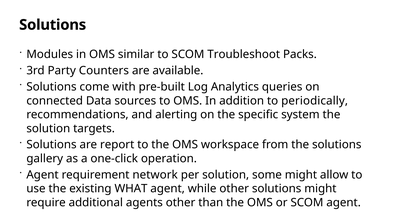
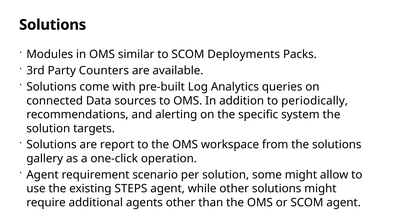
Troubleshoot: Troubleshoot -> Deployments
network: network -> scenario
WHAT: WHAT -> STEPS
